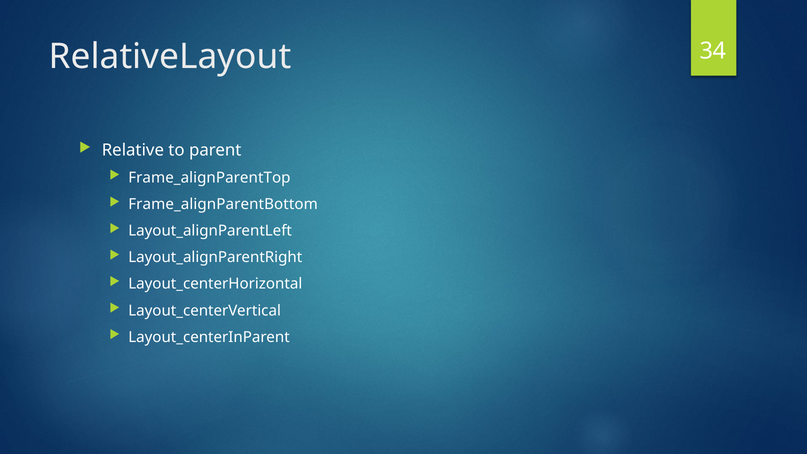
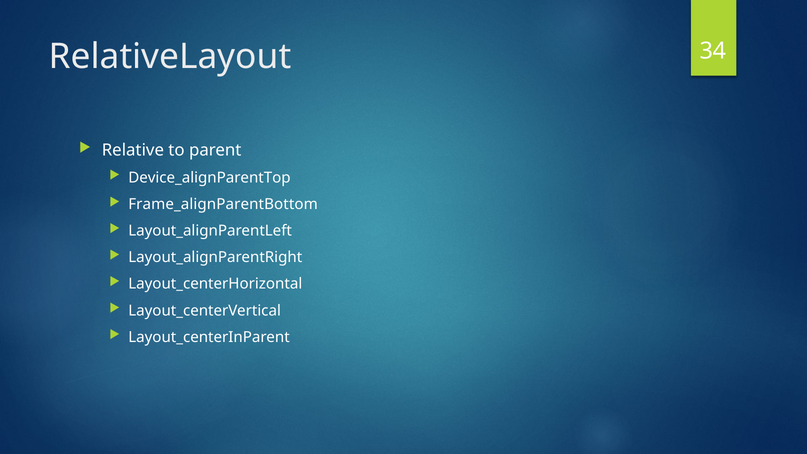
Frame_alignParentTop: Frame_alignParentTop -> Device_alignParentTop
